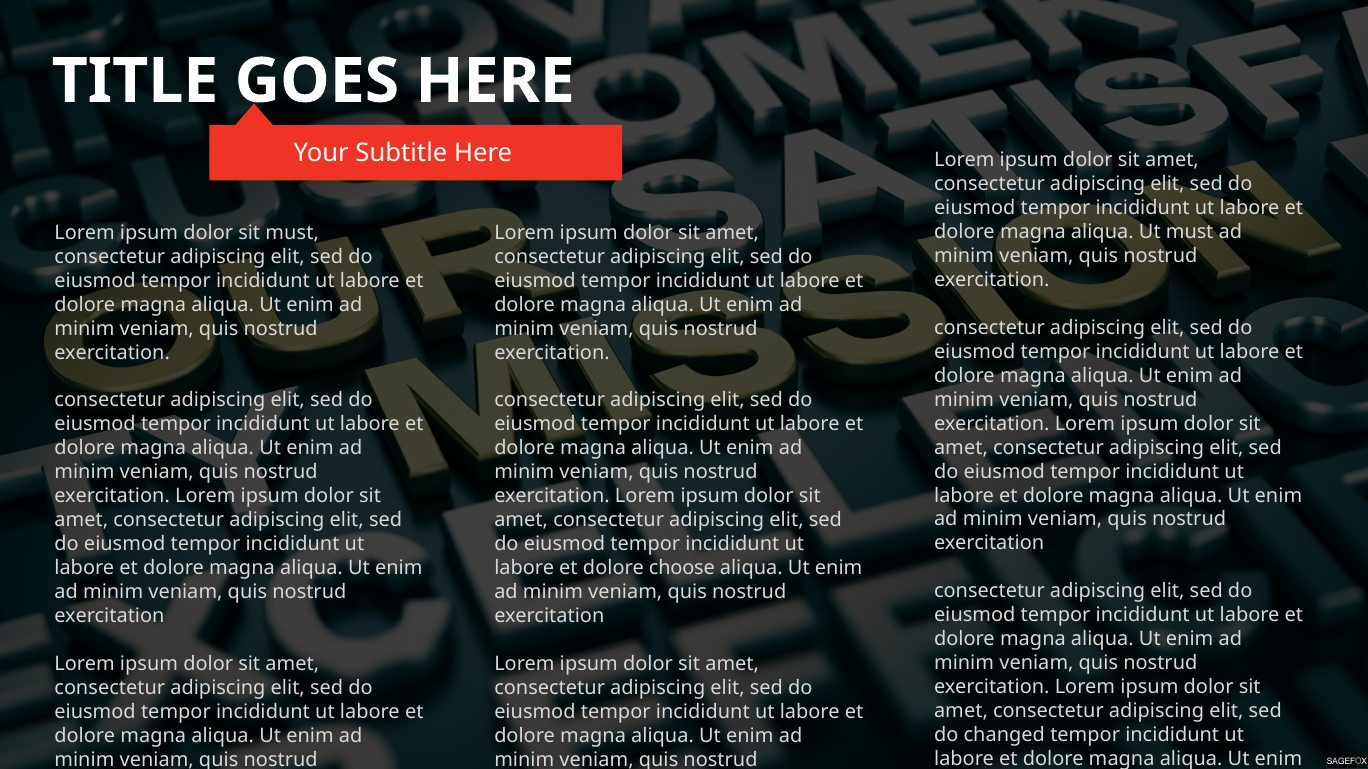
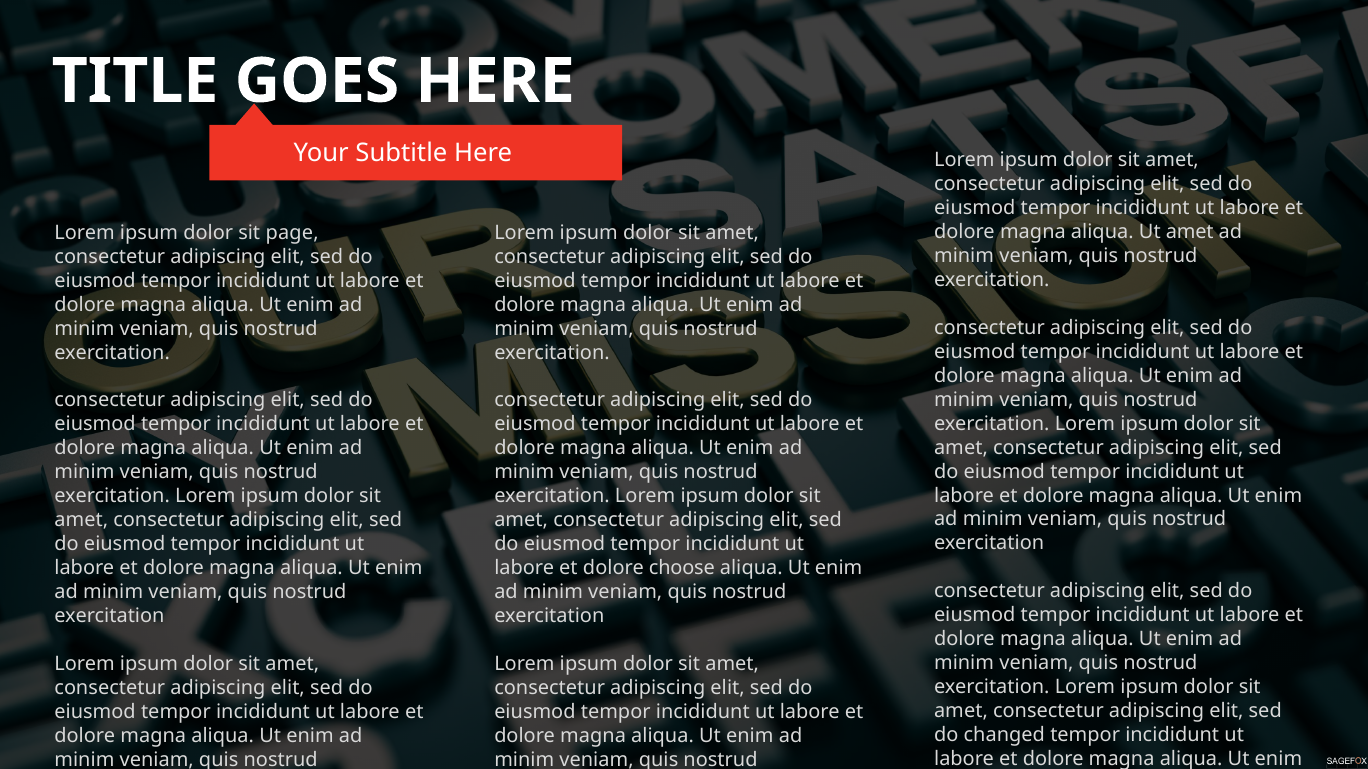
Ut must: must -> amet
sit must: must -> page
